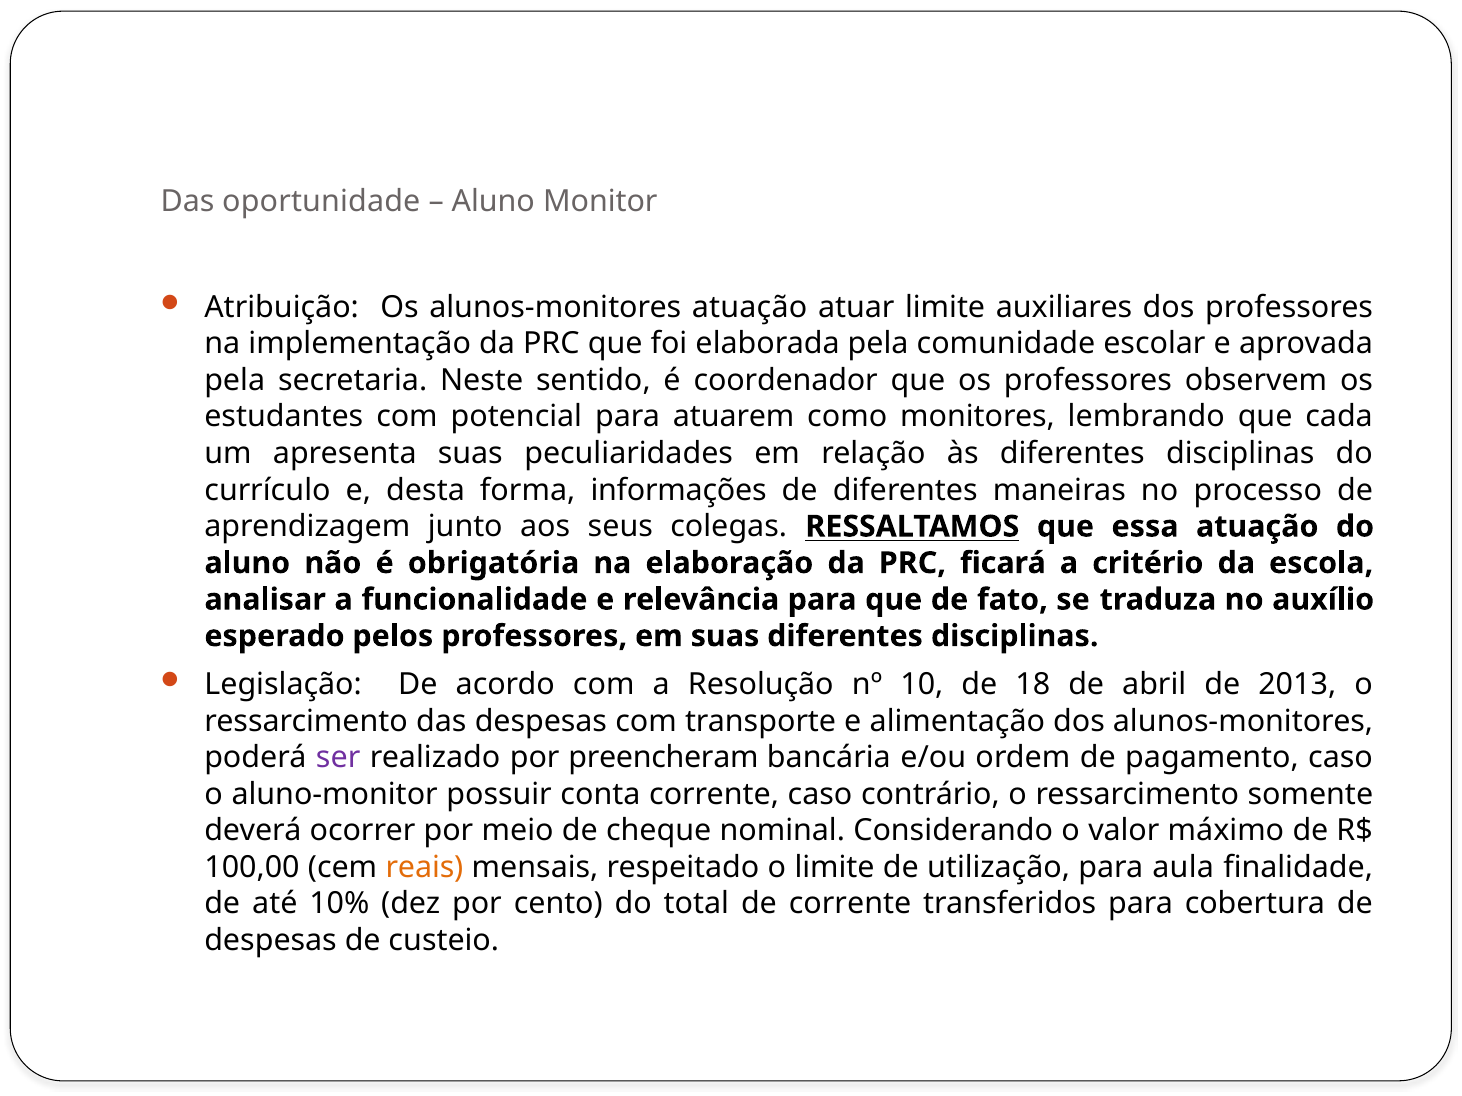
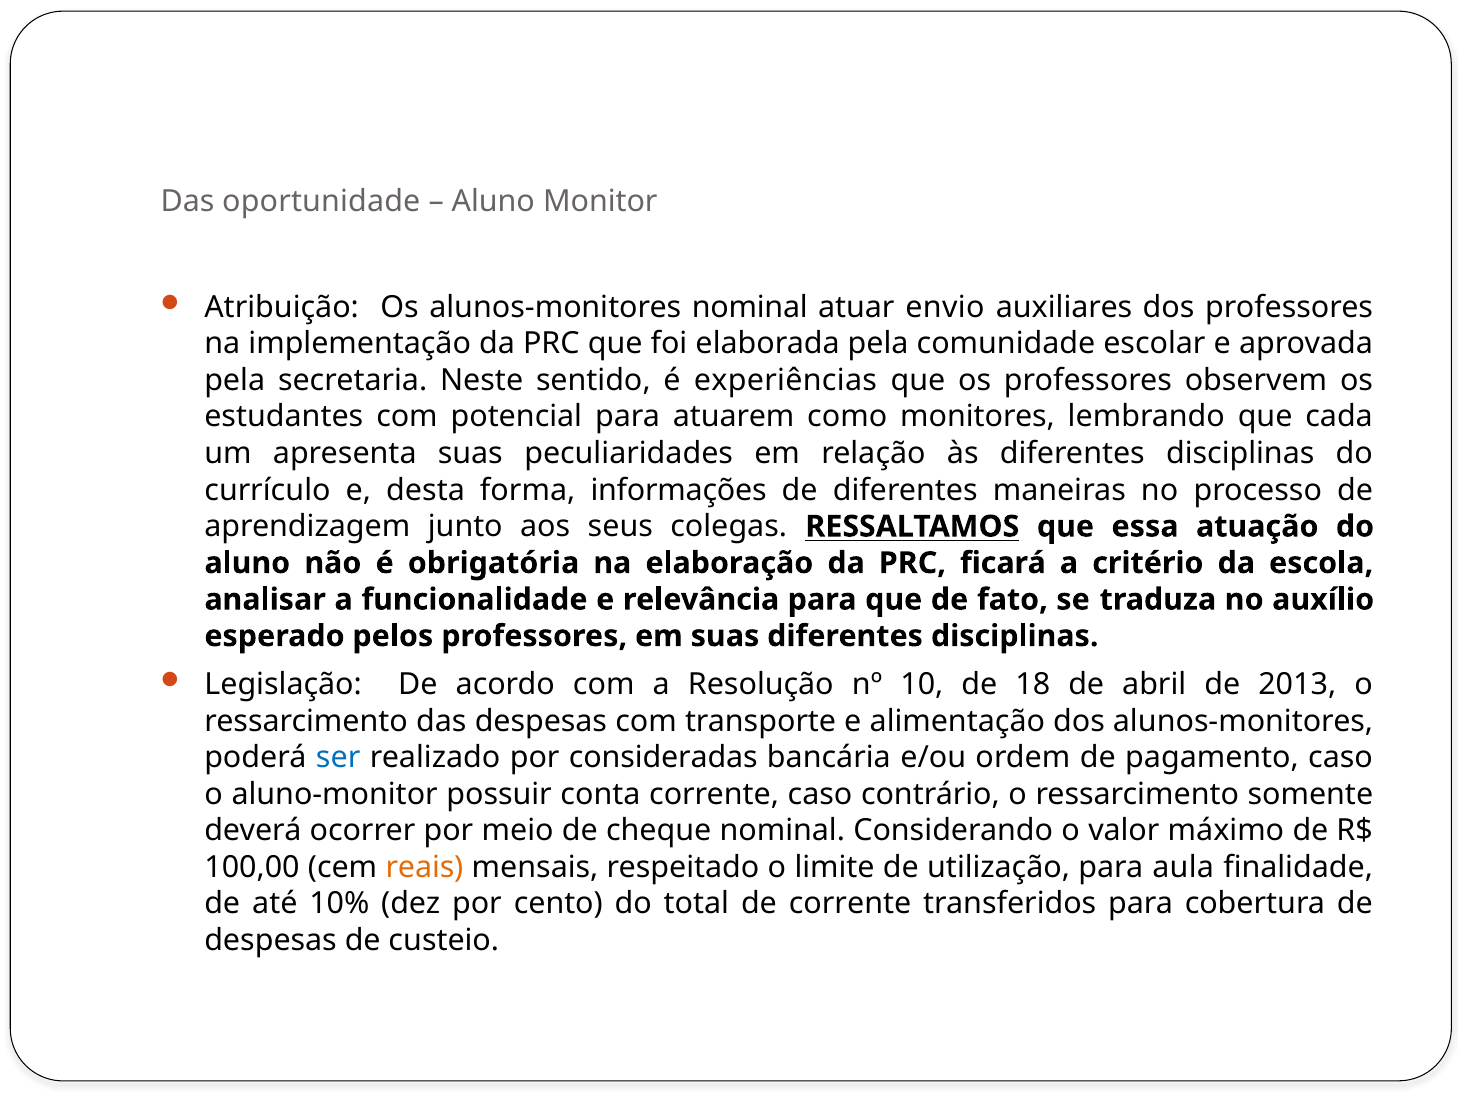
alunos-monitores atuação: atuação -> nominal
atuar limite: limite -> envio
coordenador: coordenador -> experiências
ser colour: purple -> blue
preencheram: preencheram -> consideradas
